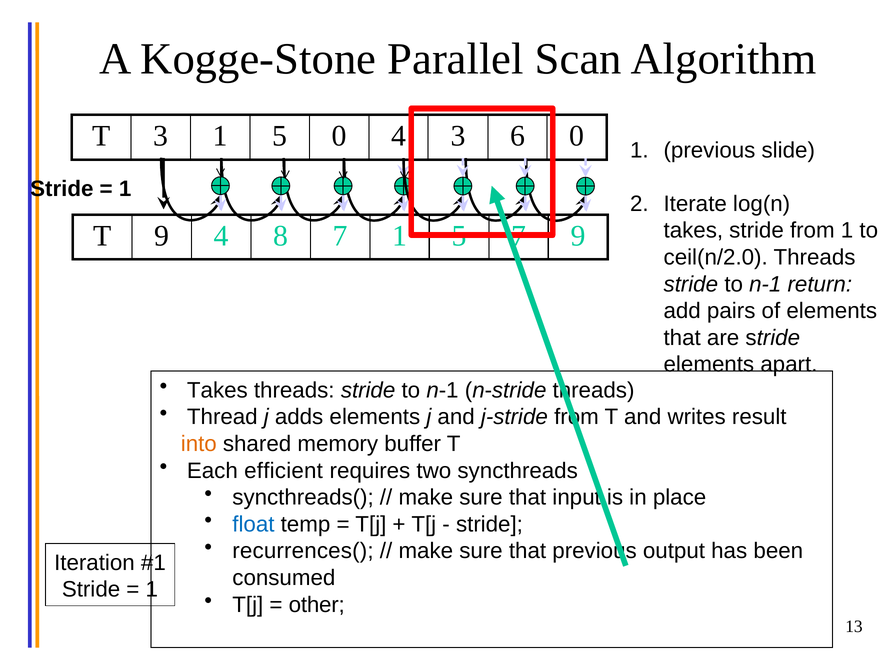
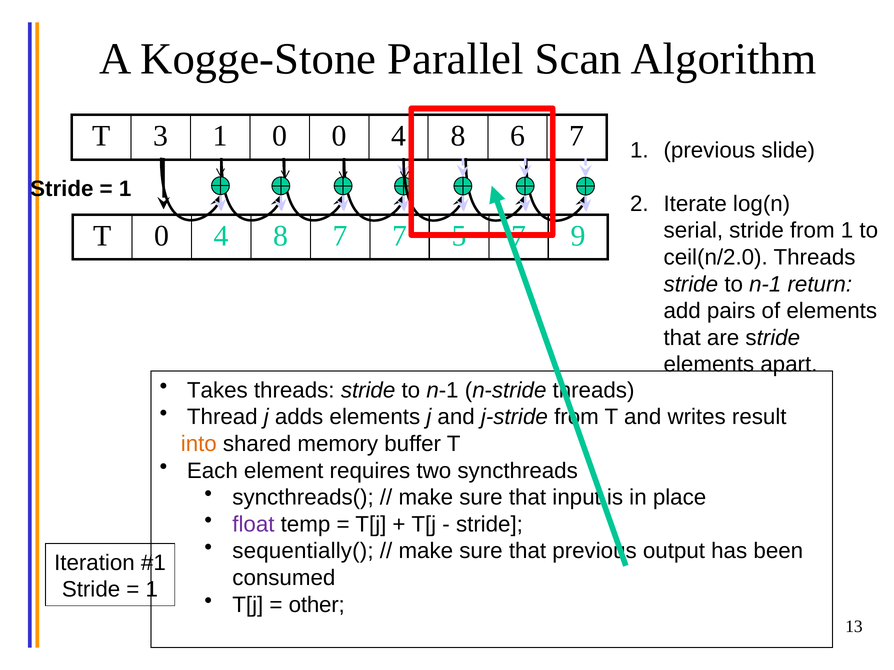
3 1 5: 5 -> 0
3 at (458, 136): 3 -> 8
6 0: 0 -> 7
takes at (693, 231): takes -> serial
T 9: 9 -> 0
7 1: 1 -> 7
efficient: efficient -> element
float colour: blue -> purple
recurrences(: recurrences( -> sequentially(
